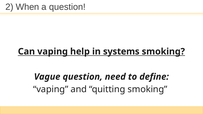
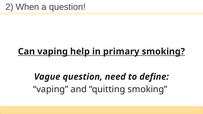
systems: systems -> primary
